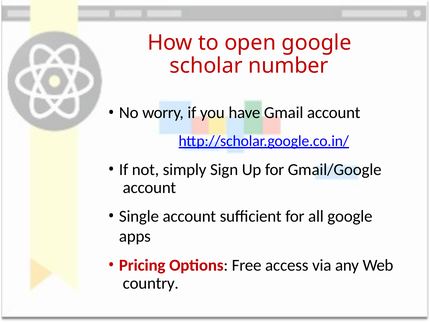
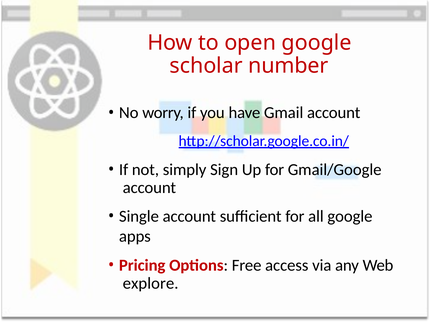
country: country -> explore
